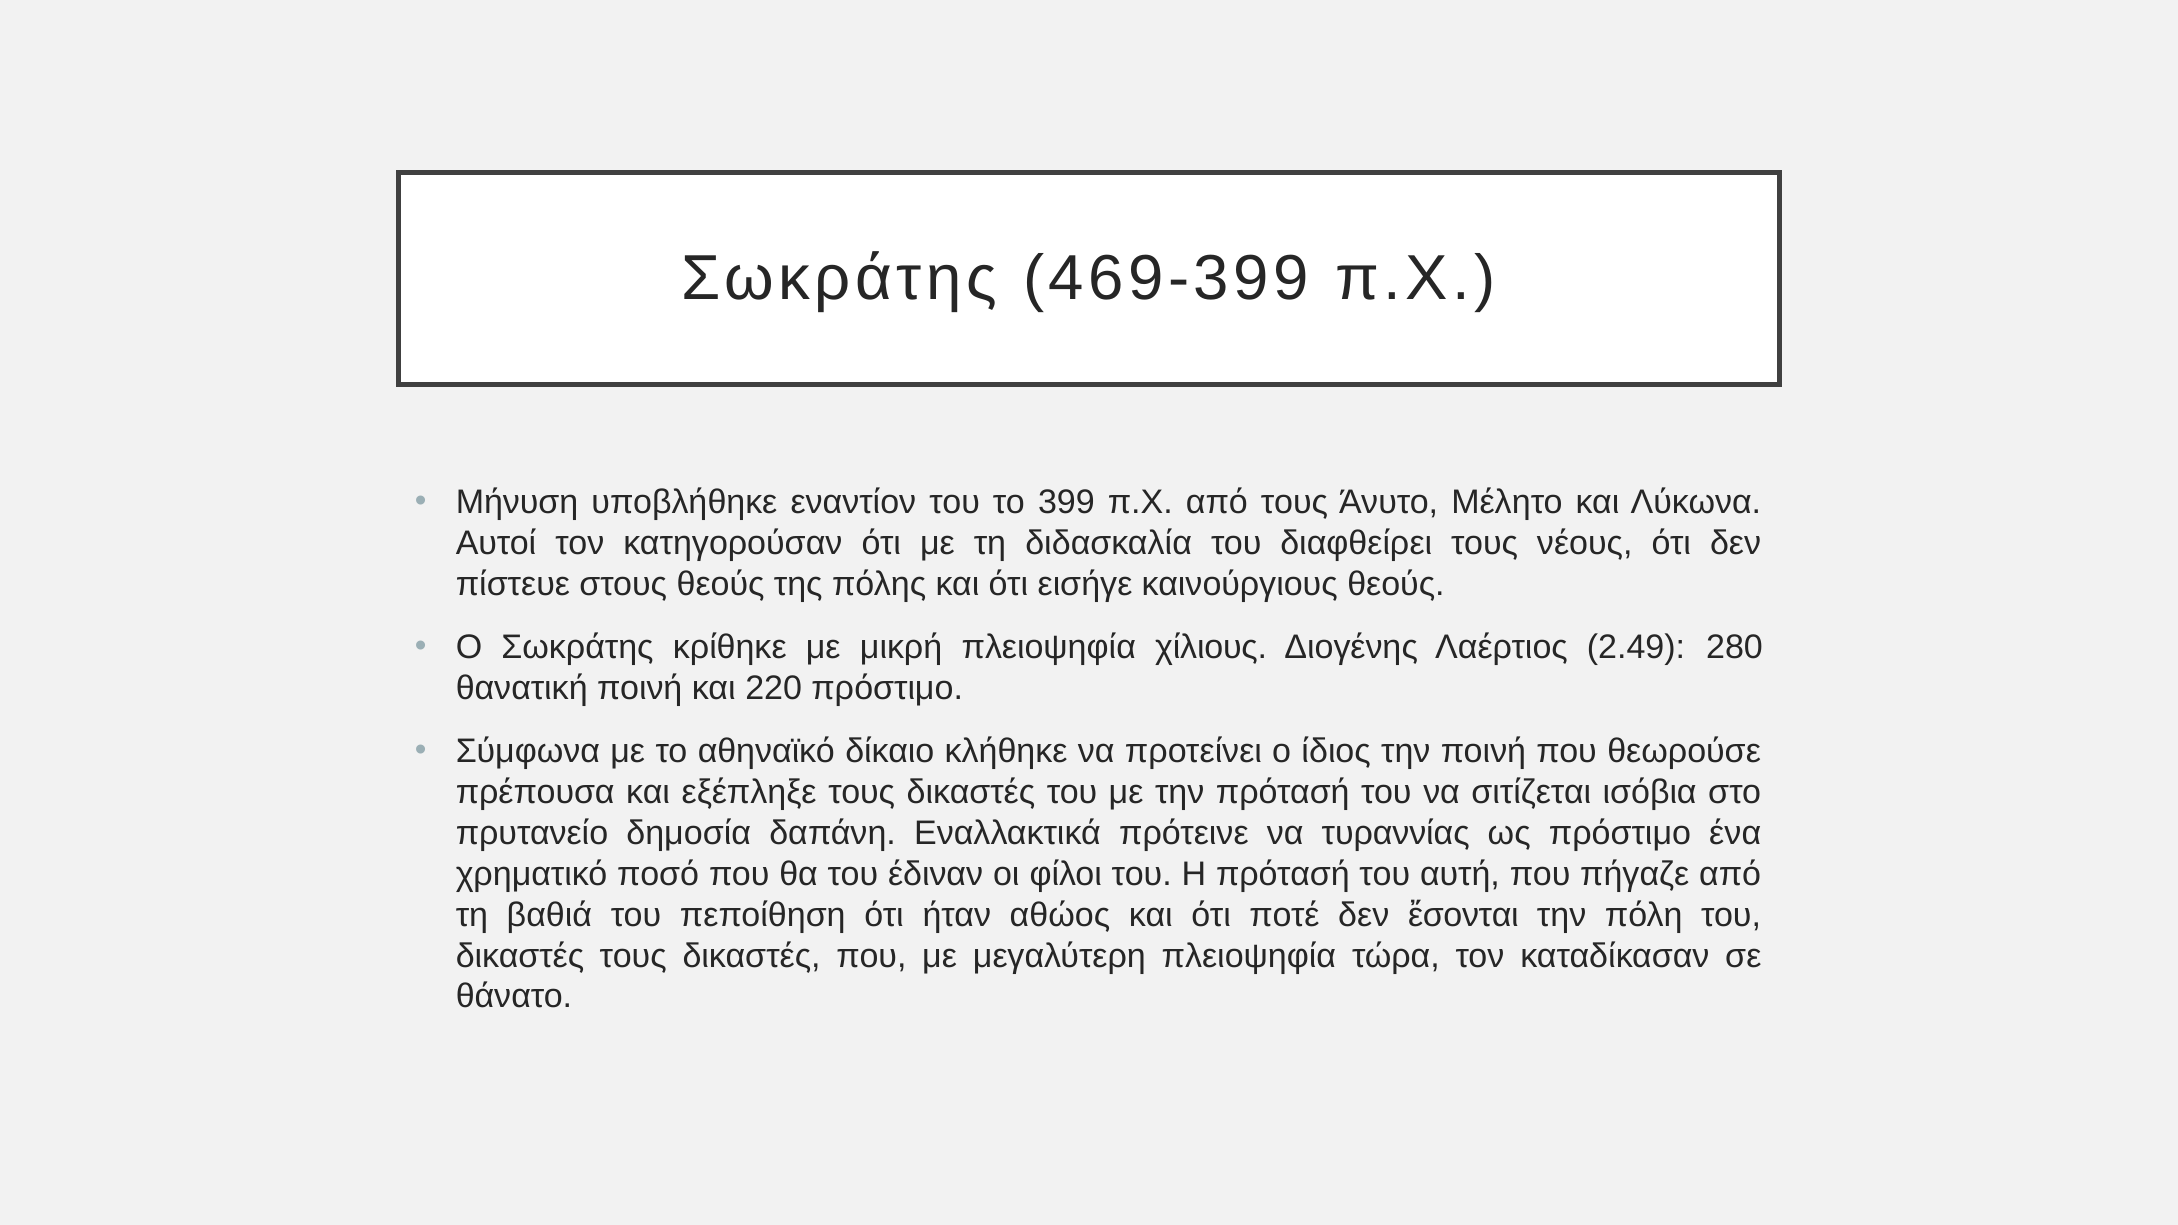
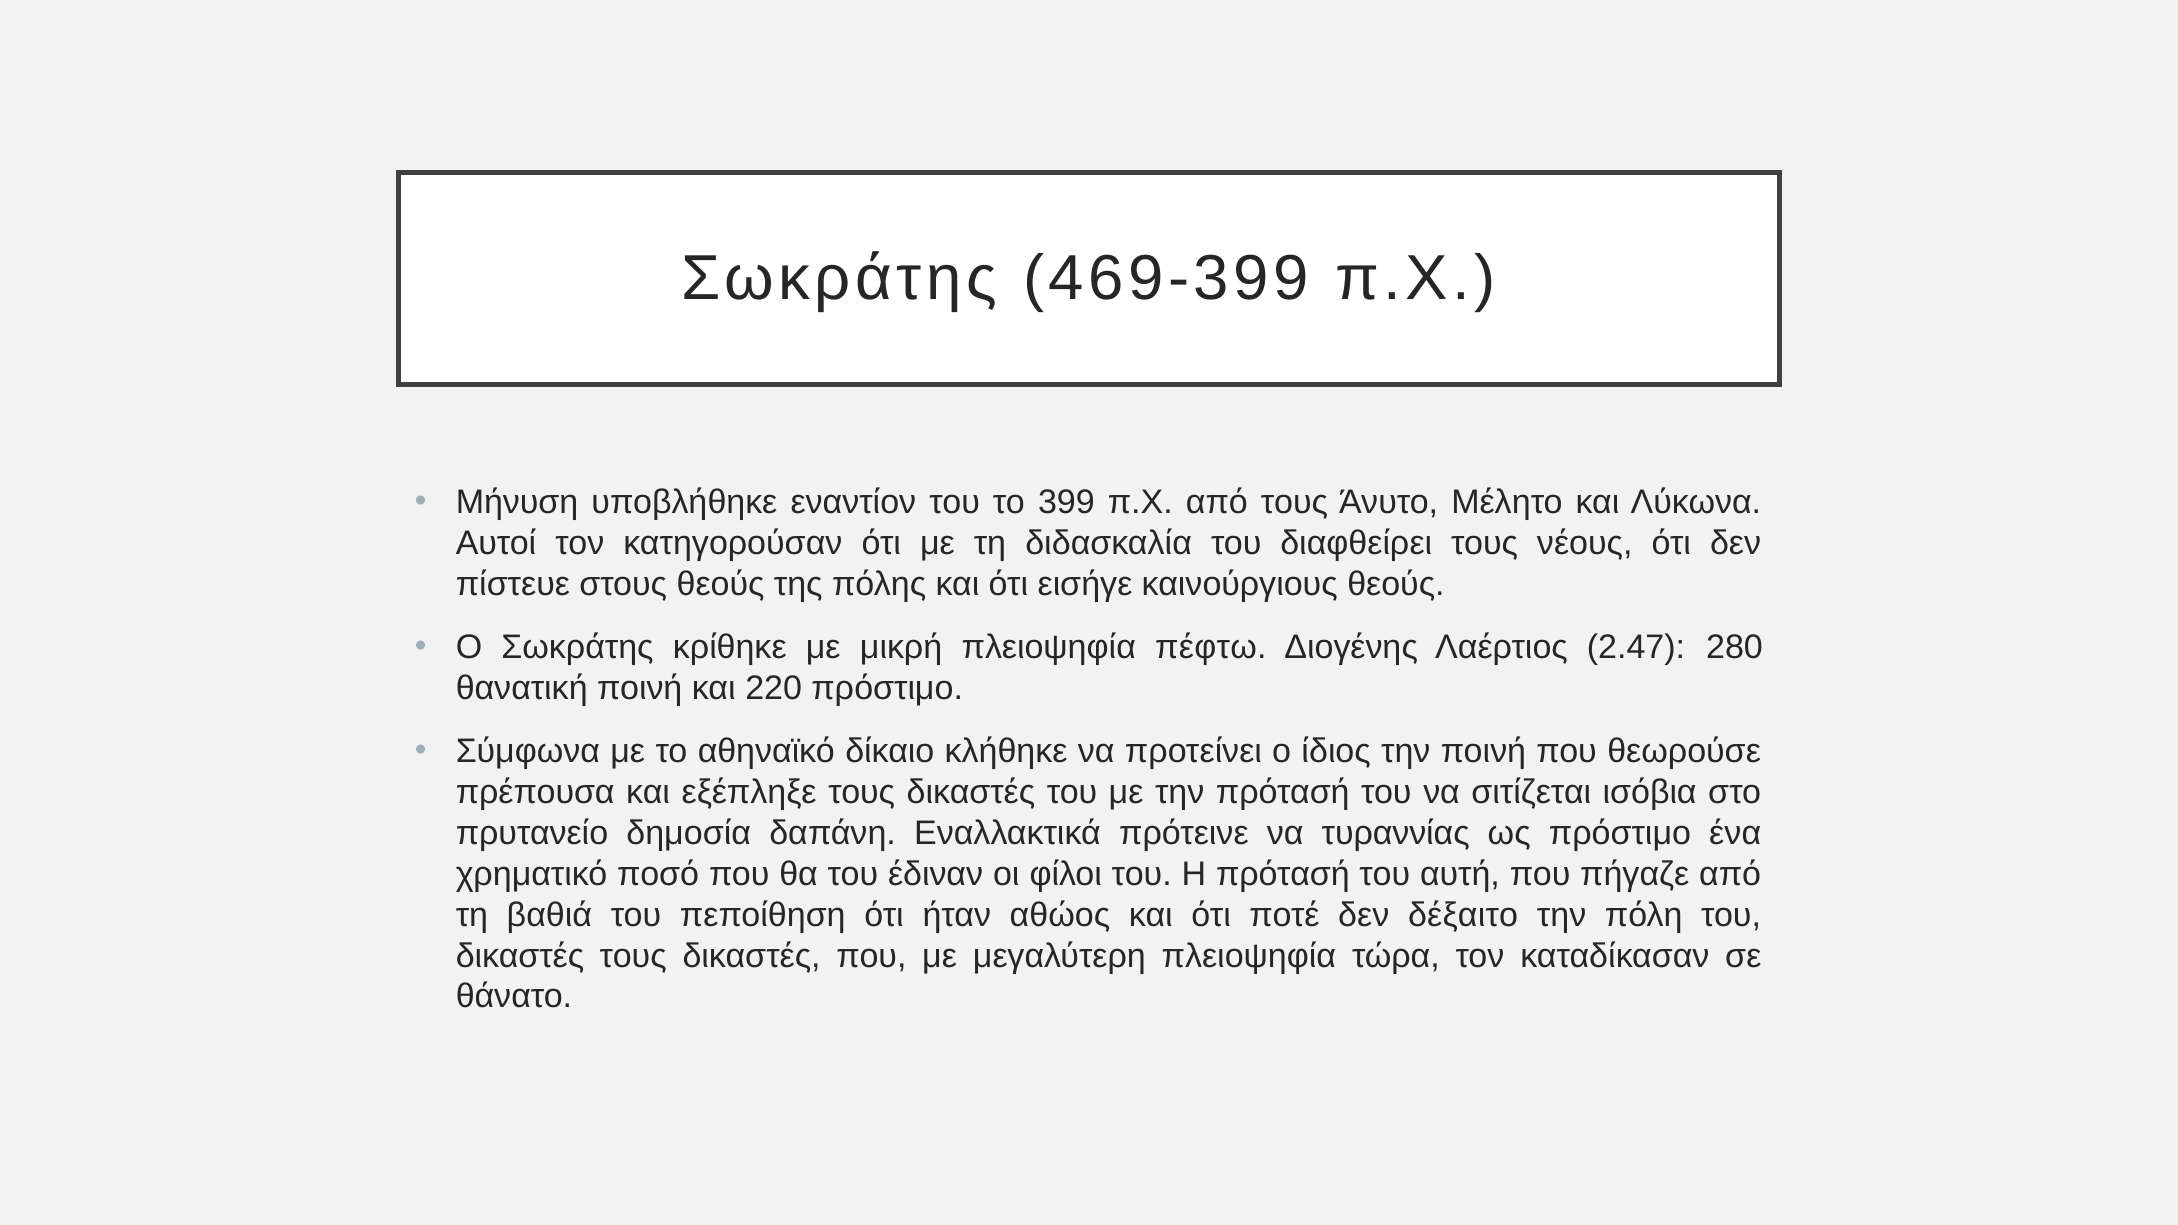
χίλιους: χίλιους -> πέφτω
2.49: 2.49 -> 2.47
ἔσονται: ἔσονται -> δέξαιτο
